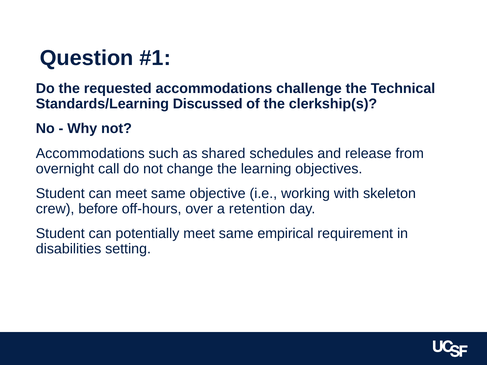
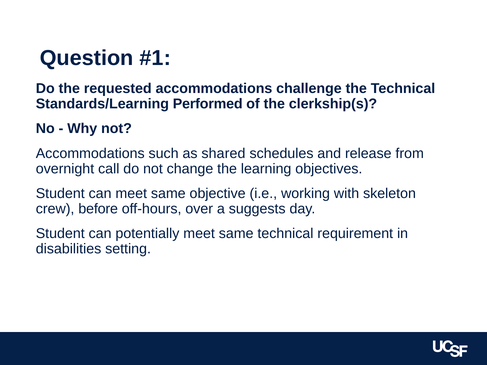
Discussed: Discussed -> Performed
retention: retention -> suggests
same empirical: empirical -> technical
